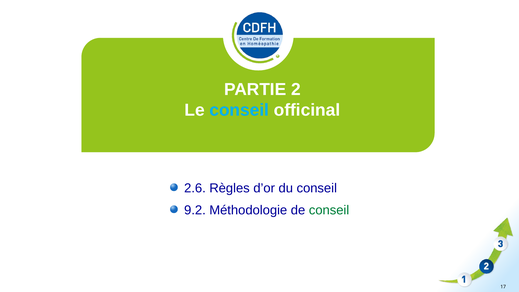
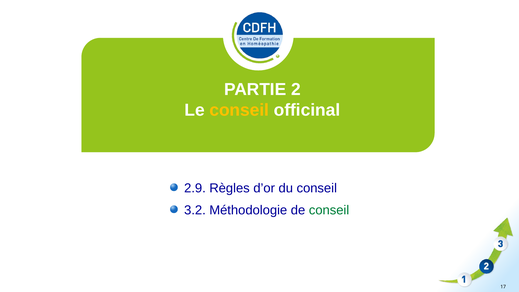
conseil at (239, 110) colour: light blue -> yellow
2.6: 2.6 -> 2.9
9.2: 9.2 -> 3.2
